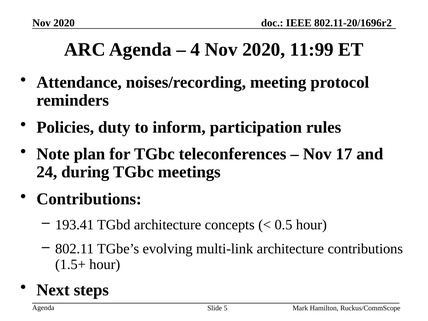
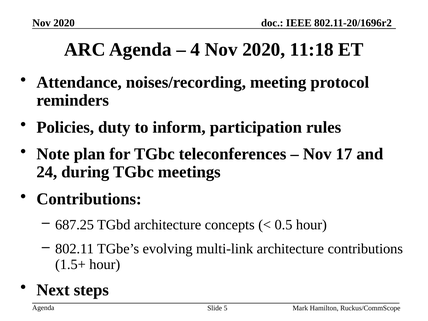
11:99: 11:99 -> 11:18
193.41: 193.41 -> 687.25
